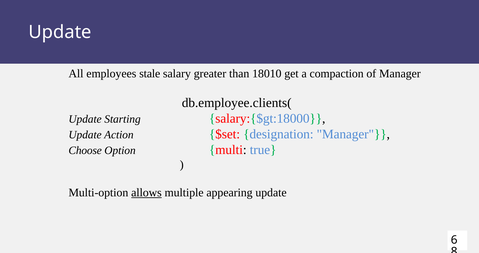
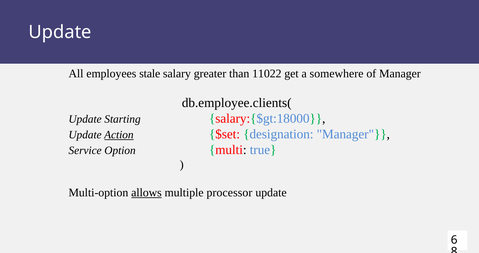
18010: 18010 -> 11022
compaction: compaction -> somewhere
Action underline: none -> present
Choose: Choose -> Service
appearing: appearing -> processor
